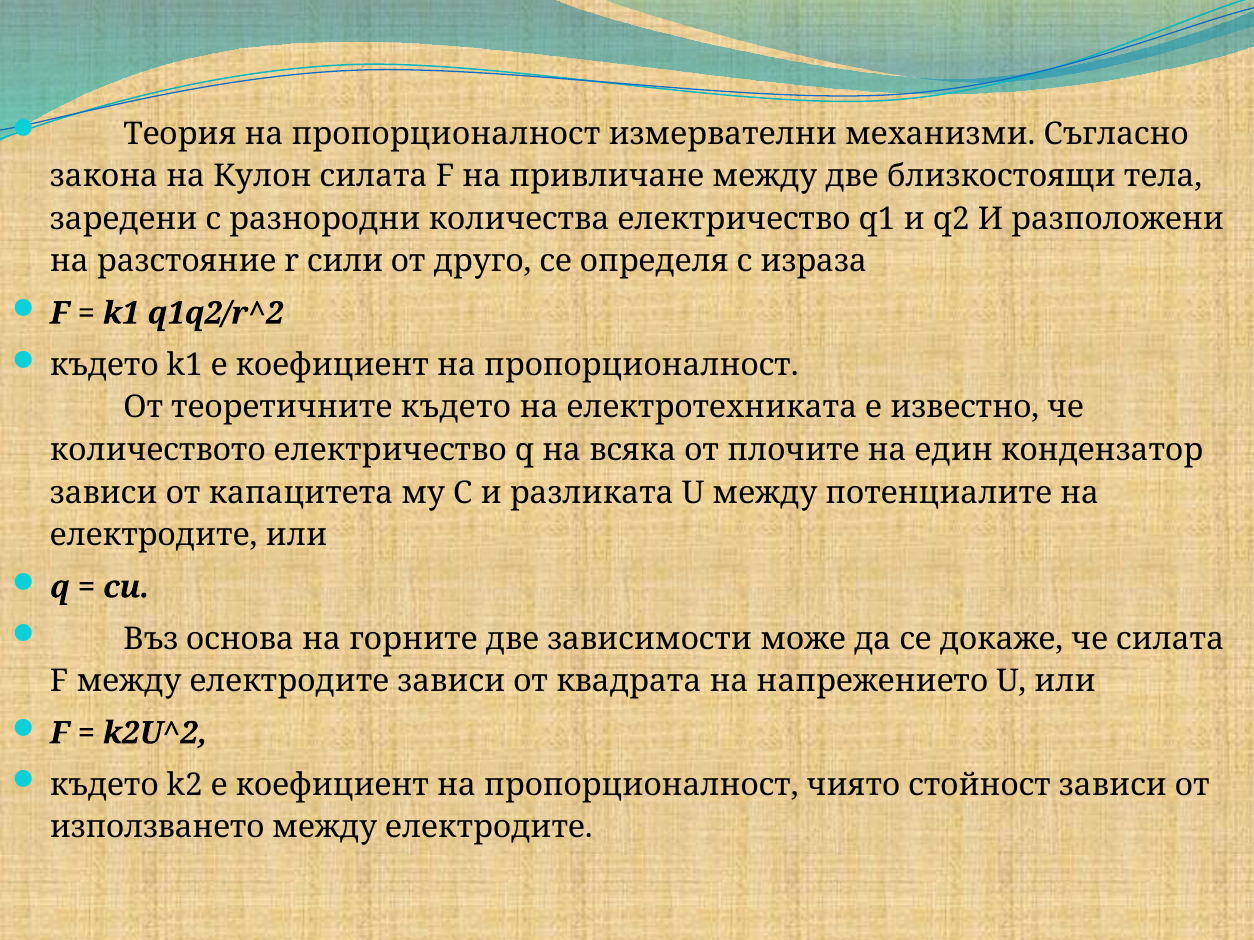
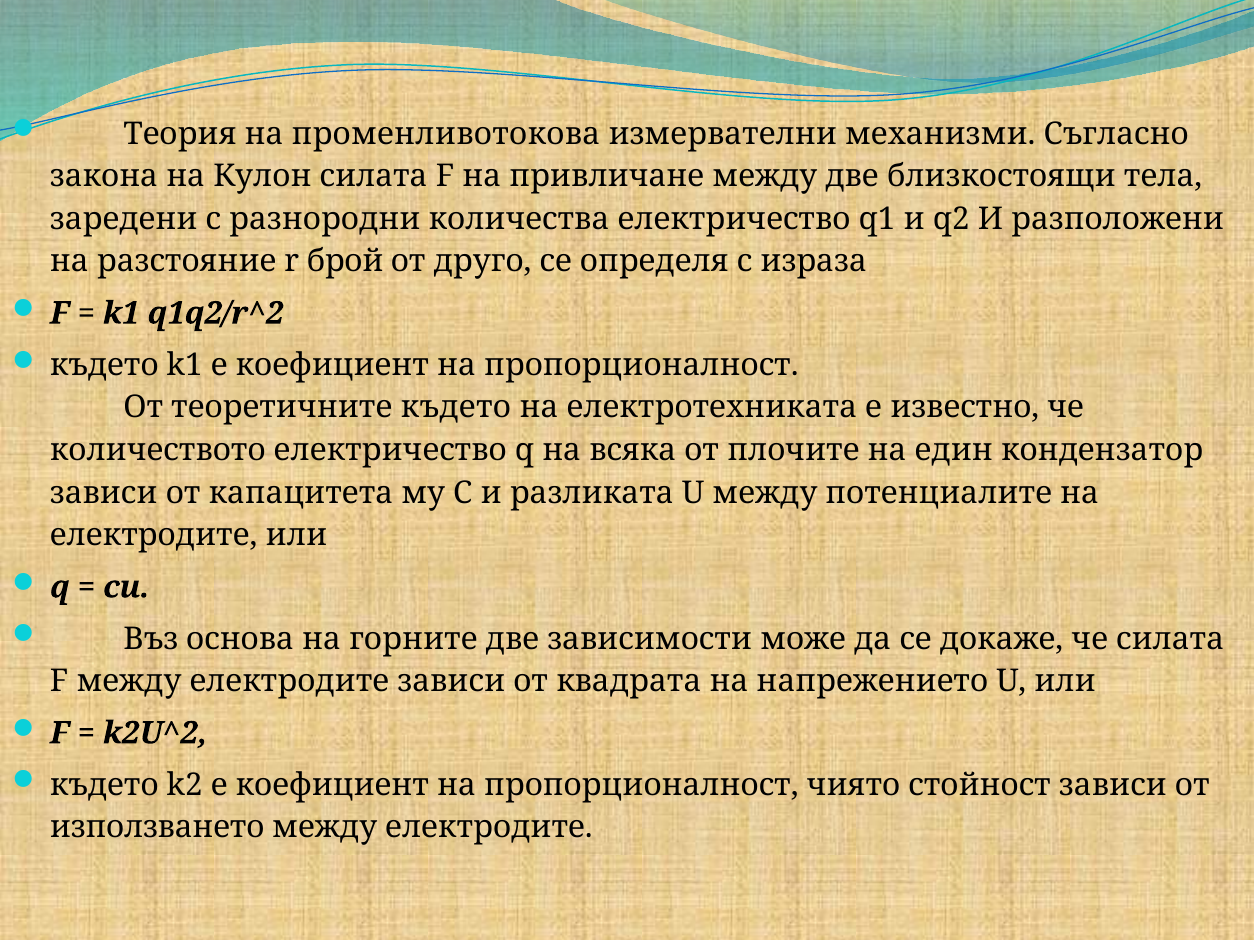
Теория на пропорционалност: пропорционалност -> променливотокова
сили: сили -> брой
